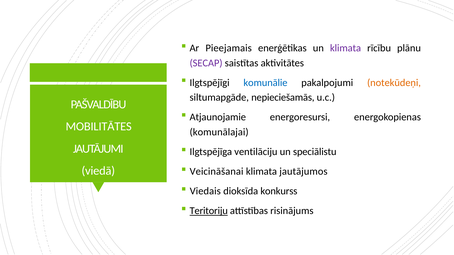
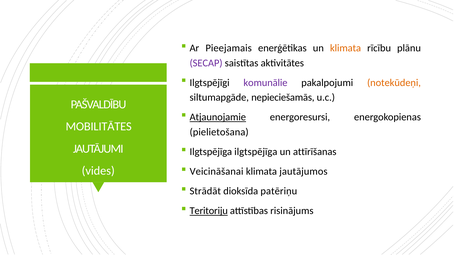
klimata at (346, 48) colour: purple -> orange
komunālie colour: blue -> purple
Atjaunojamie underline: none -> present
komunālajai: komunālajai -> pielietošana
Ilgtspējīga ventilāciju: ventilāciju -> ilgtspējīga
speciālistu: speciālistu -> attīrīšanas
viedā: viedā -> vides
Viedais: Viedais -> Strādāt
konkurss: konkurss -> patēriņu
